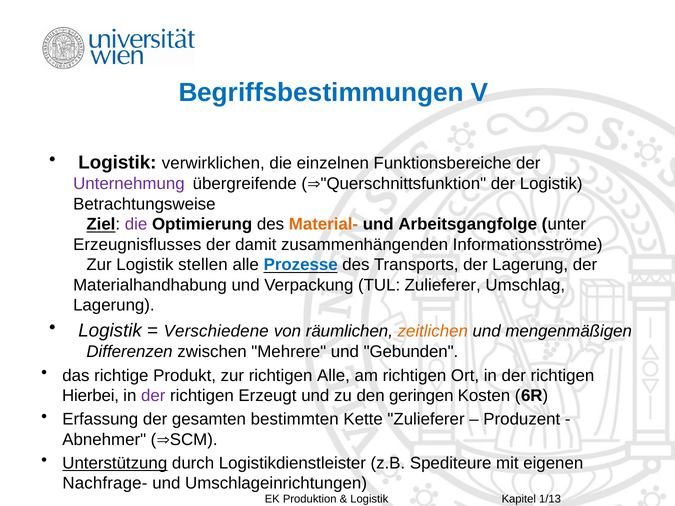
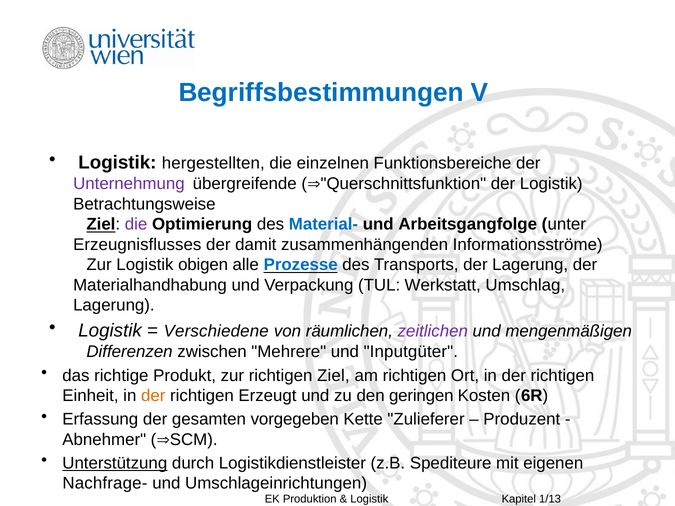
verwirklichen: verwirklichen -> hergestellten
Material- colour: orange -> blue
stellen: stellen -> obigen
TUL Zulieferer: Zulieferer -> Werkstatt
zeitlichen colour: orange -> purple
Gebunden: Gebunden -> Inputgüter
richtigen Alle: Alle -> Ziel
Hierbei: Hierbei -> Einheit
der at (153, 396) colour: purple -> orange
bestimmten: bestimmten -> vorgegeben
